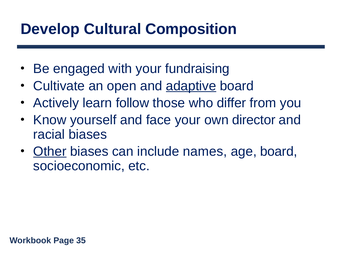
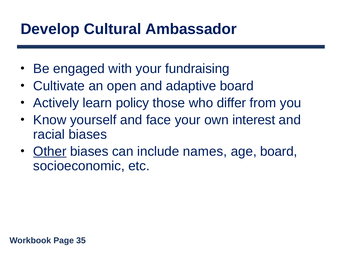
Composition: Composition -> Ambassador
adaptive underline: present -> none
follow: follow -> policy
director: director -> interest
